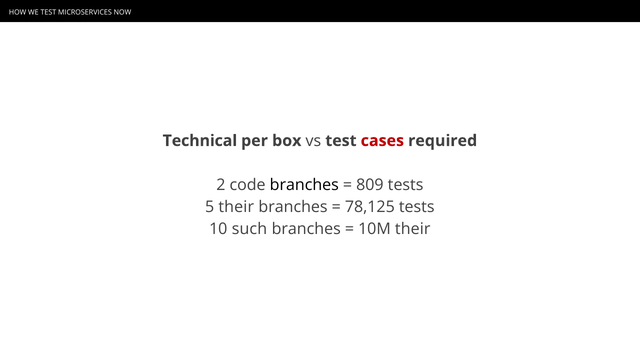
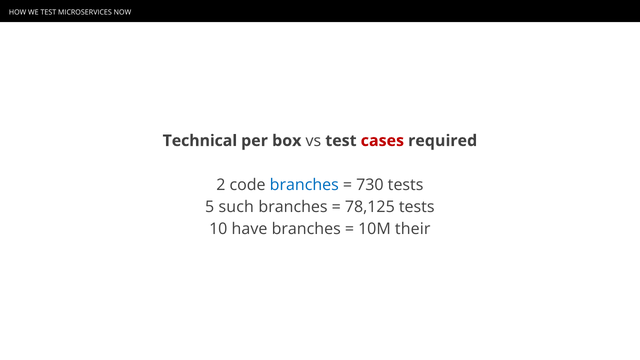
branches at (304, 185) colour: black -> blue
809: 809 -> 730
5 their: their -> such
such: such -> have
